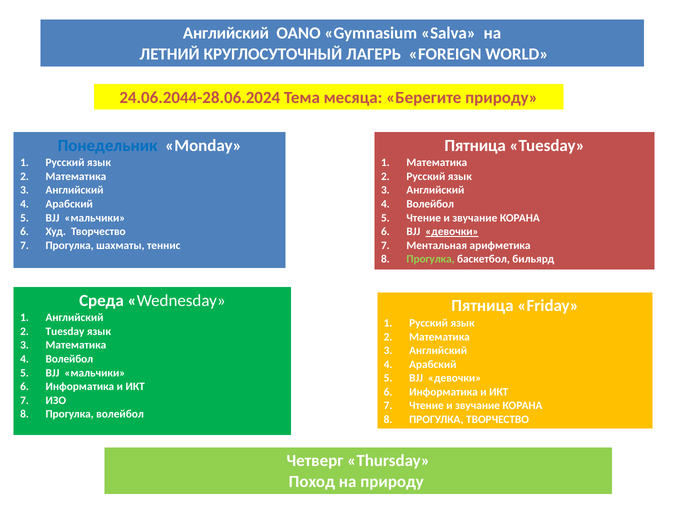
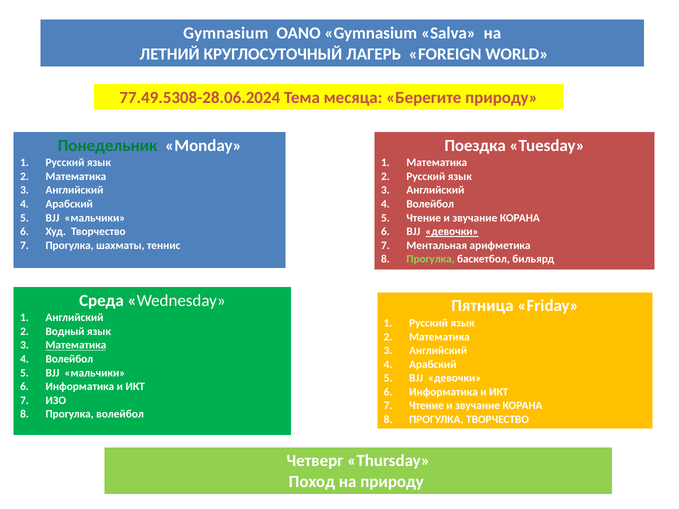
Английский at (226, 33): Английский -> Gymnasium
24.06.2044-28.06.2024: 24.06.2044-28.06.2024 -> 77.49.5308-28.06.2024
Понедельник colour: blue -> green
Пятница at (475, 146): Пятница -> Поездка
Tuesday at (65, 332): Tuesday -> Водный
Математика at (76, 345) underline: none -> present
